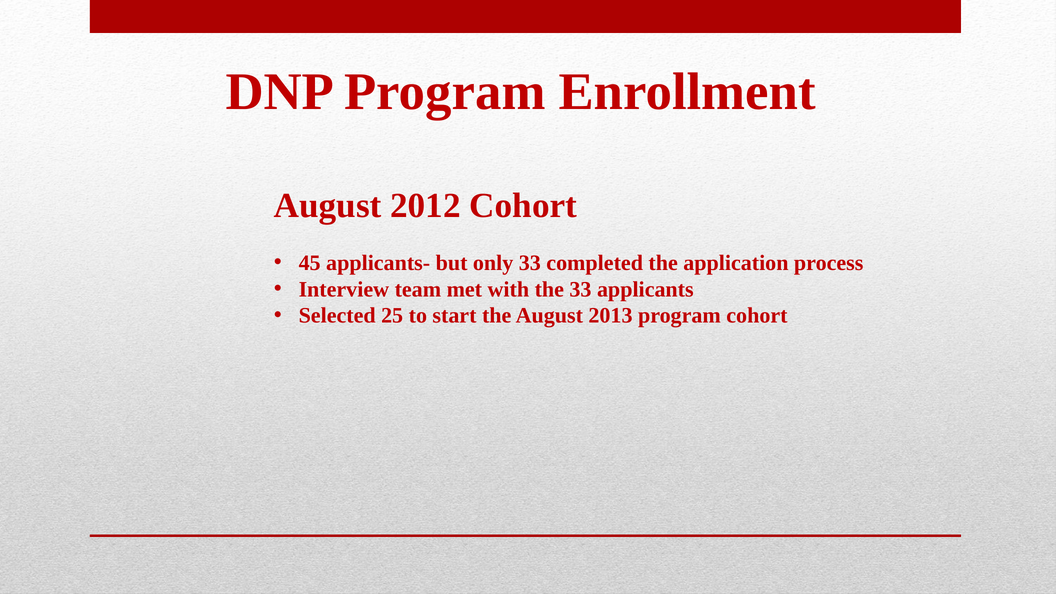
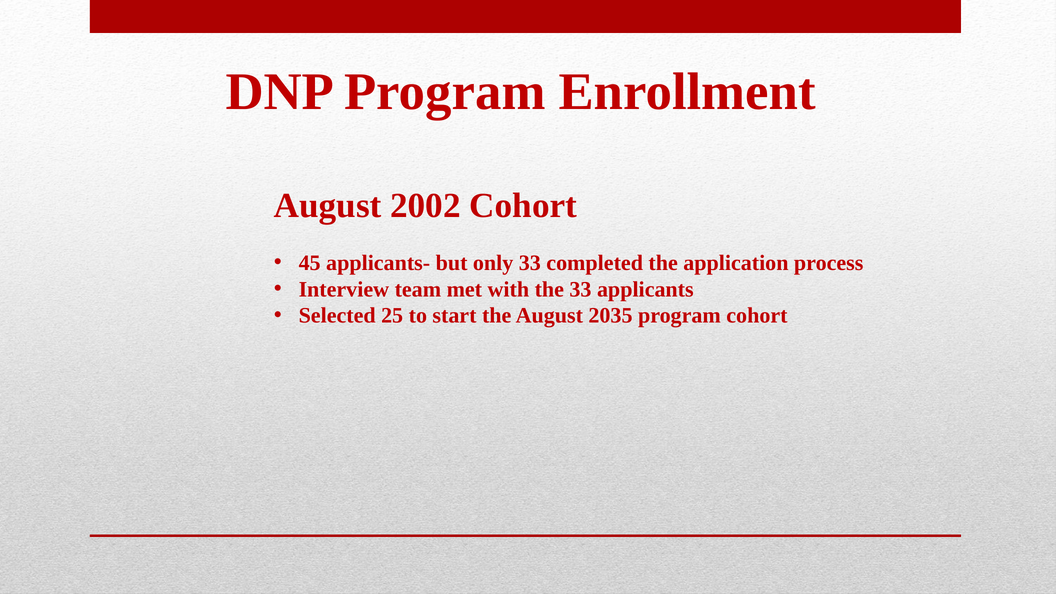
2012: 2012 -> 2002
2013: 2013 -> 2035
